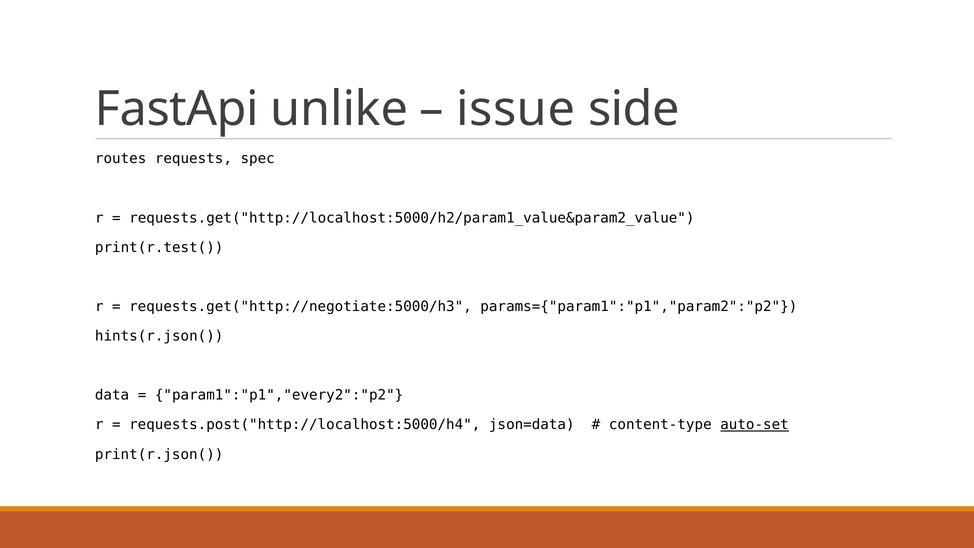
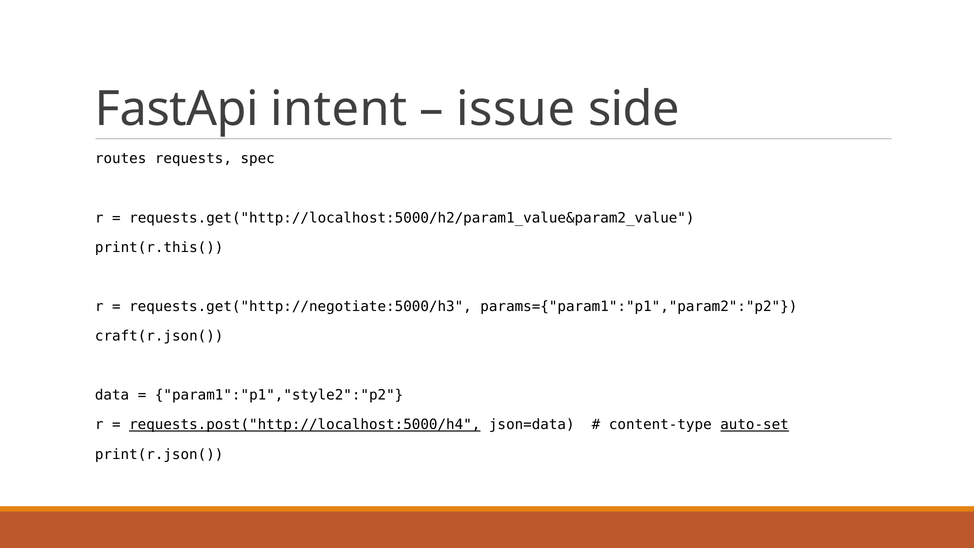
unlike: unlike -> intent
print(r.test(: print(r.test( -> print(r.this(
hints(r.json(: hints(r.json( -> craft(r.json(
param1":"p1","every2":"p2: param1":"p1","every2":"p2 -> param1":"p1","style2":"p2
requests.post("http://localhost:5000/h4 underline: none -> present
